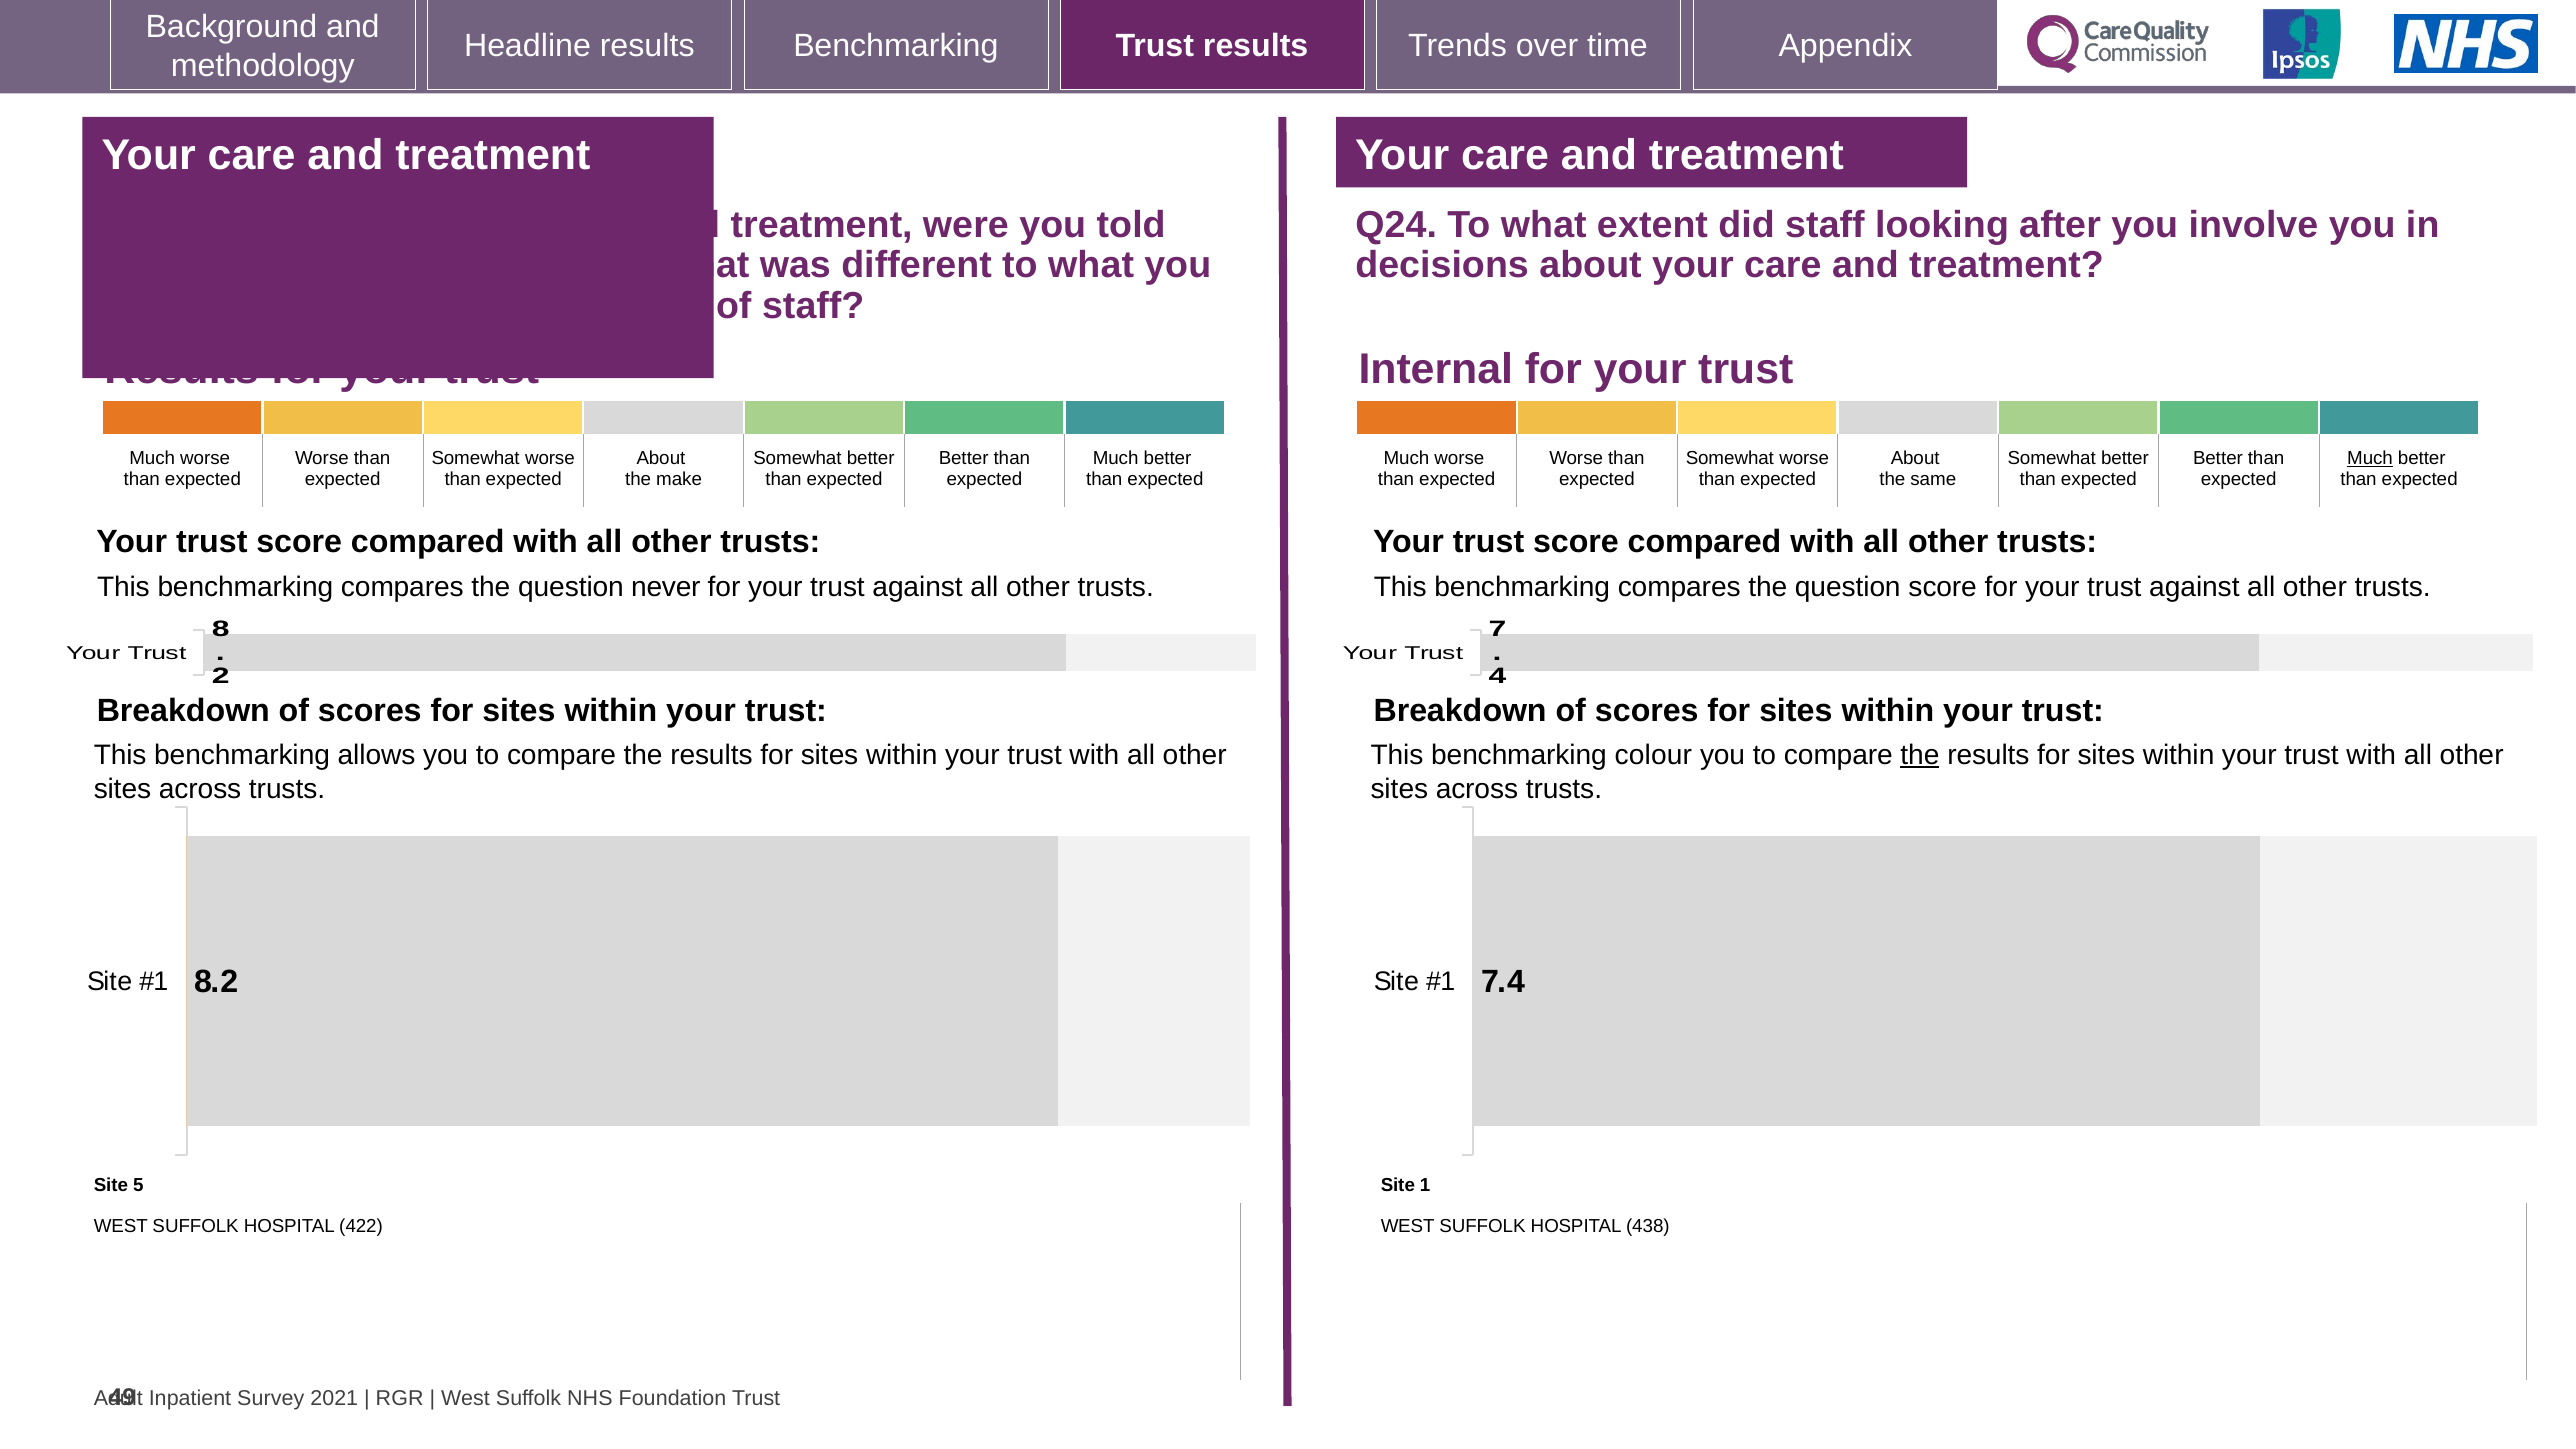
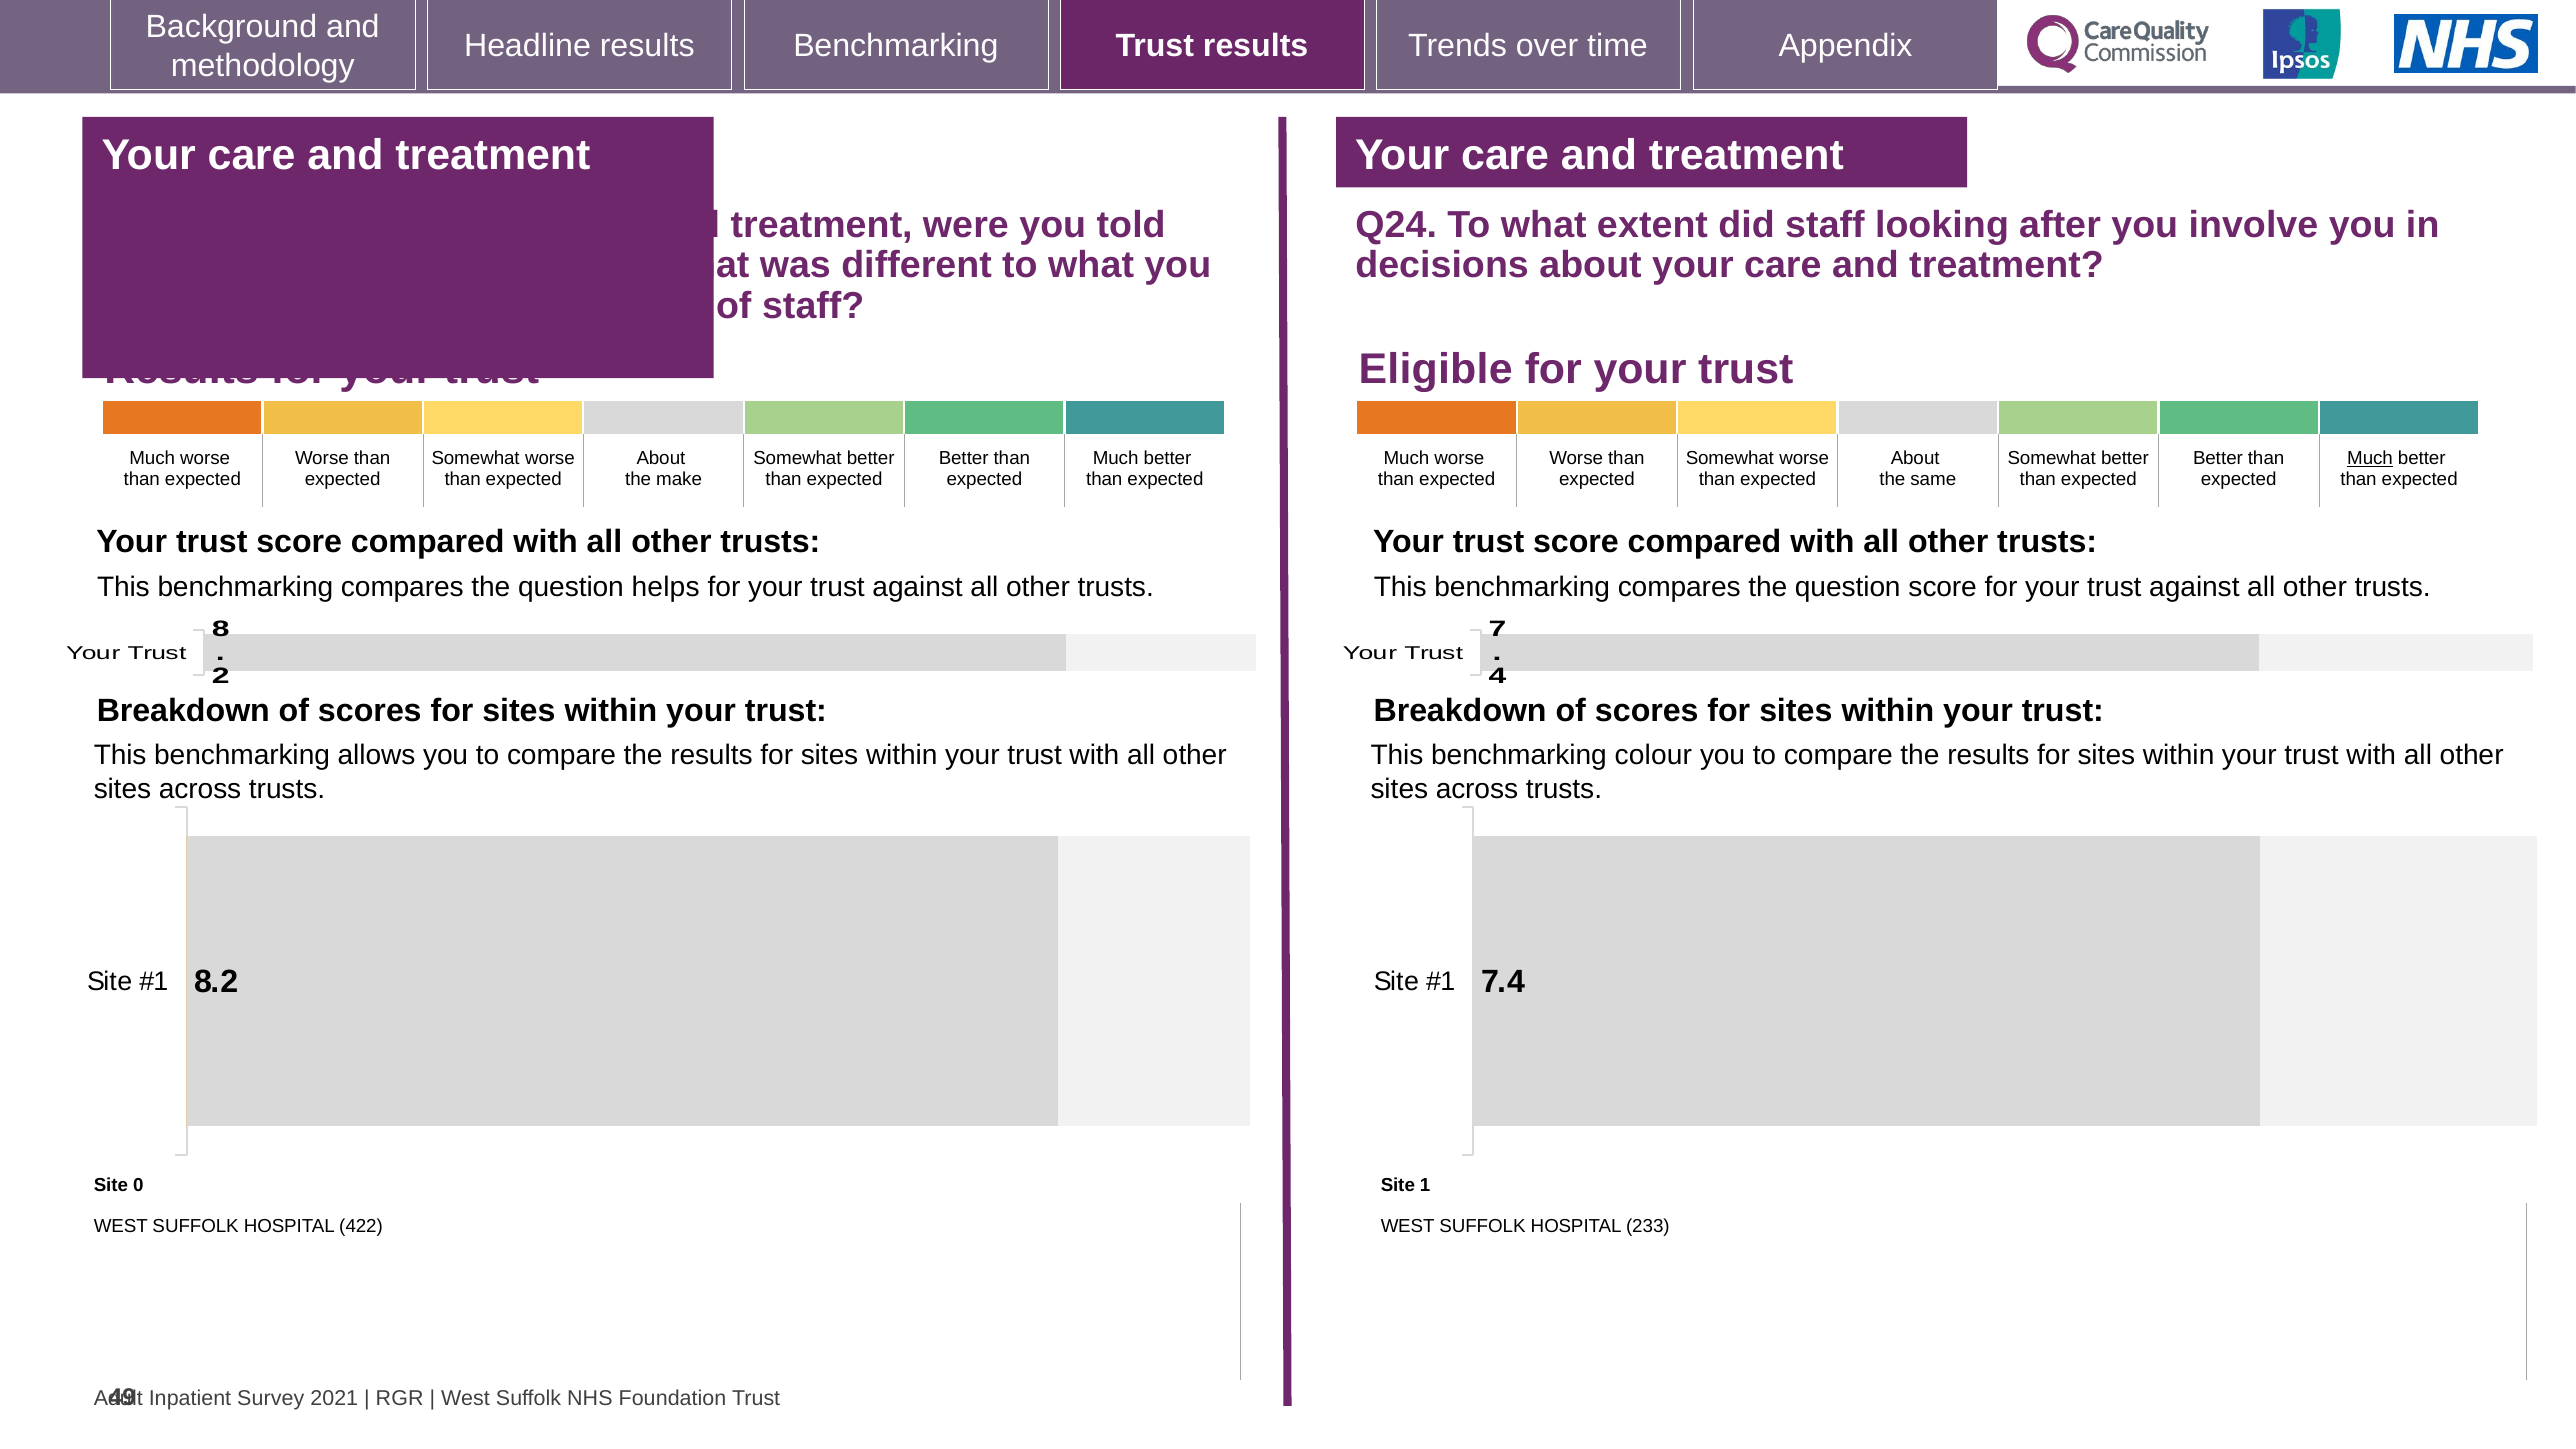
Internal: Internal -> Eligible
never: never -> helps
the at (1920, 755) underline: present -> none
5: 5 -> 0
438: 438 -> 233
